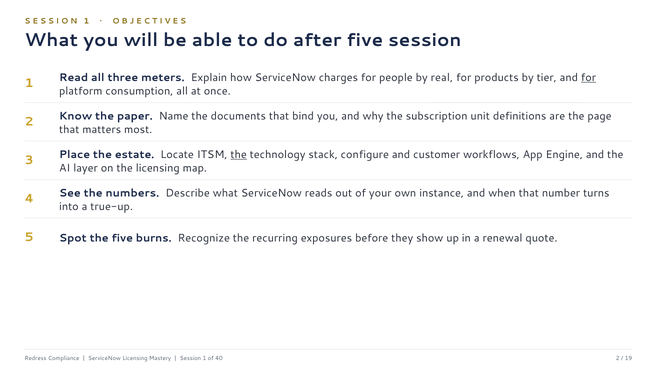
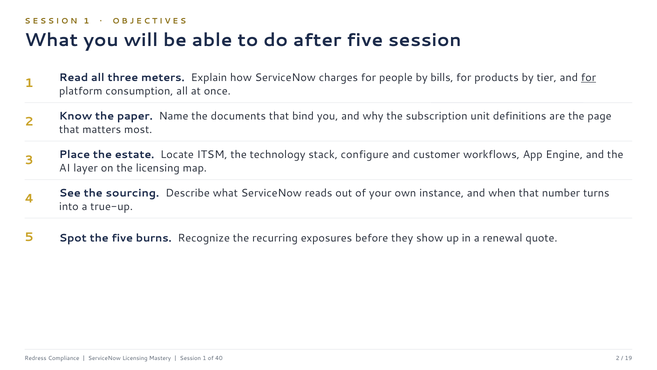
real: real -> bills
the at (239, 154) underline: present -> none
numbers: numbers -> sourcing
